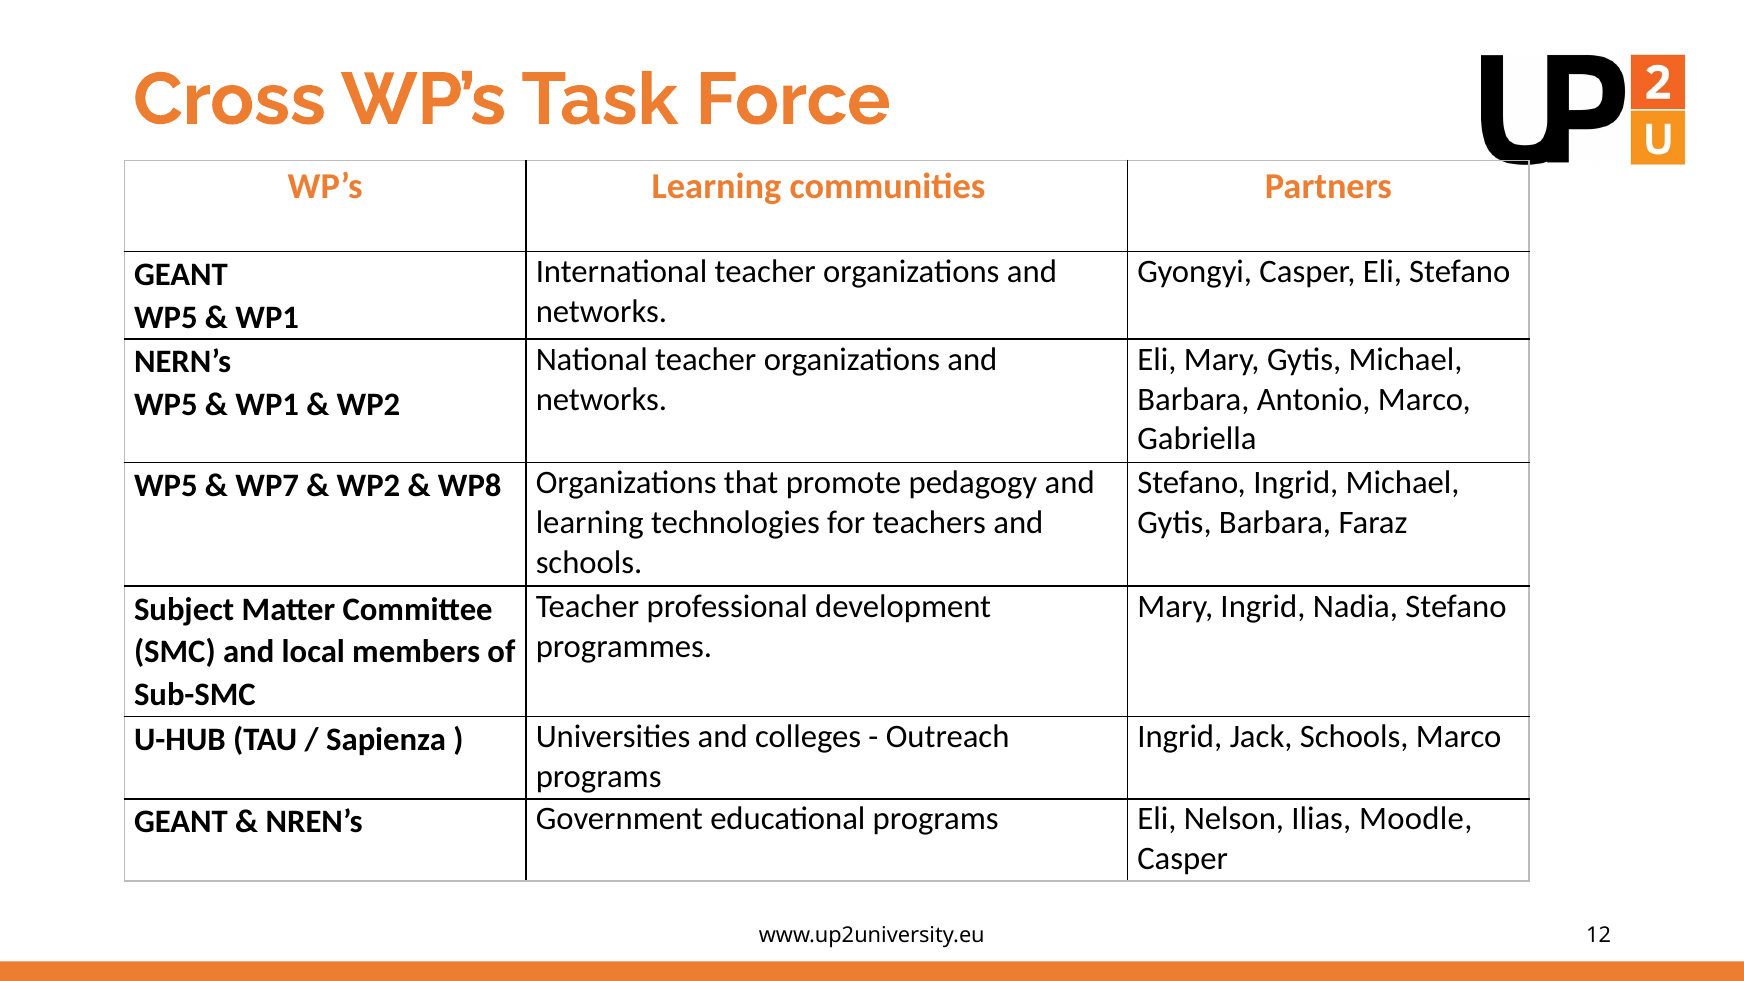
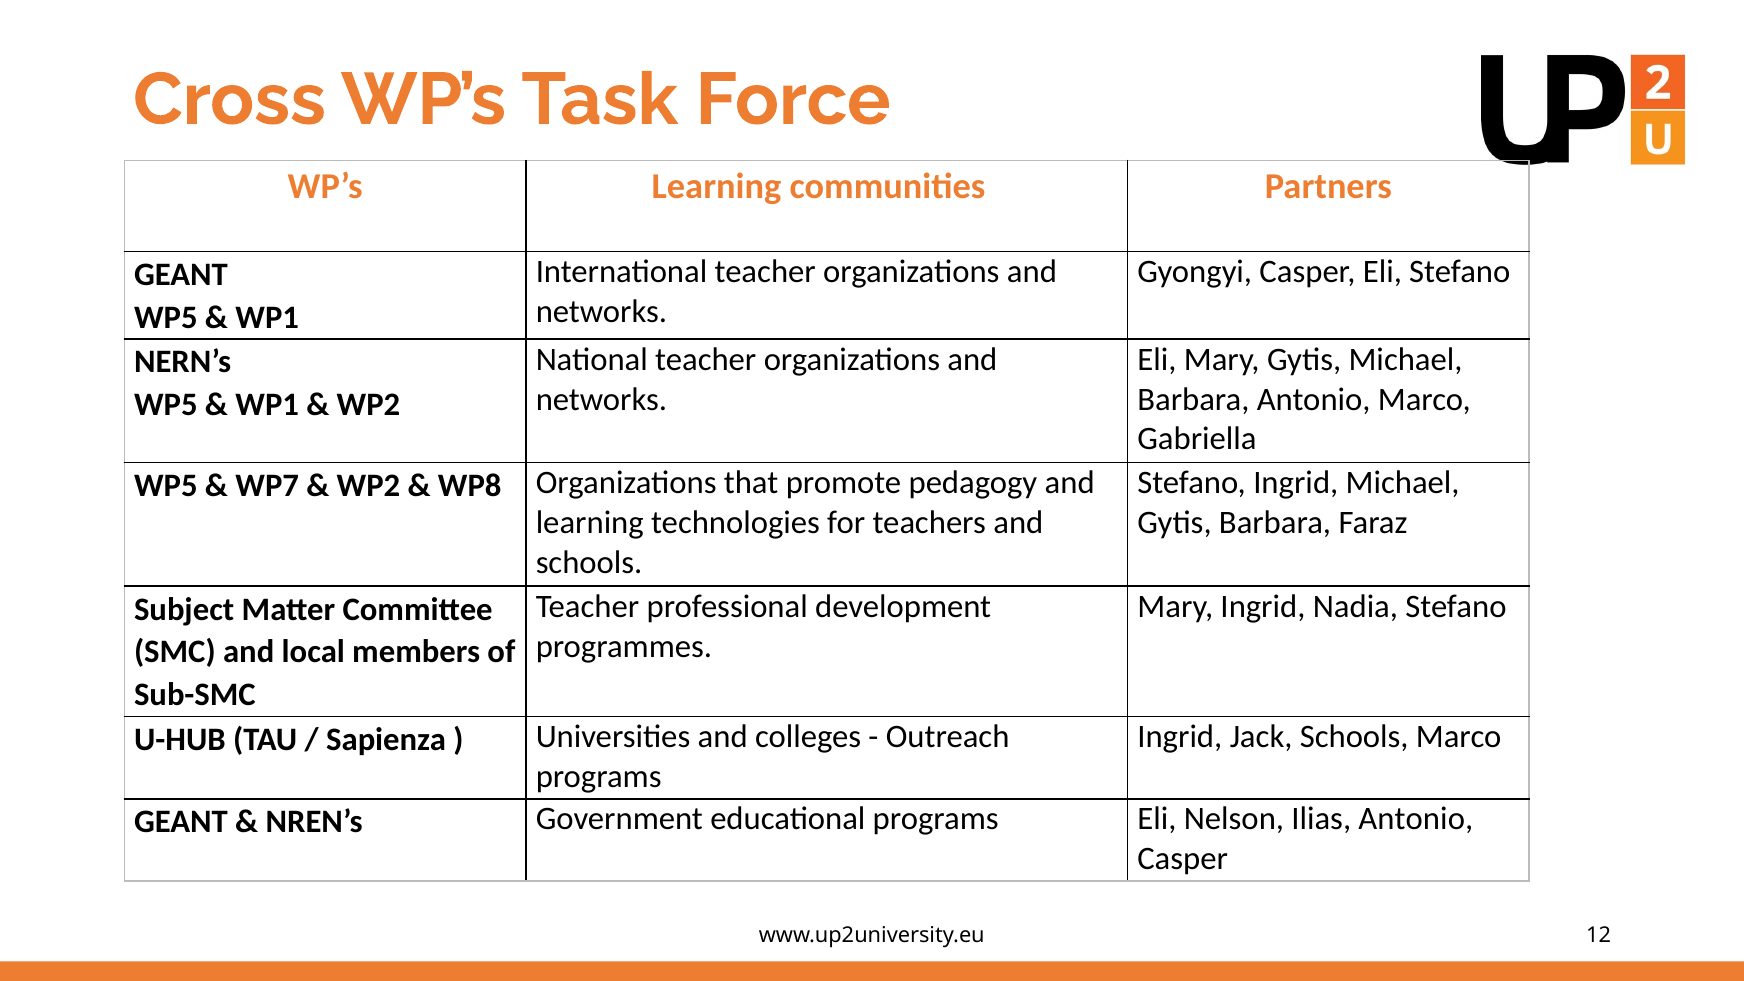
Ilias Moodle: Moodle -> Antonio
